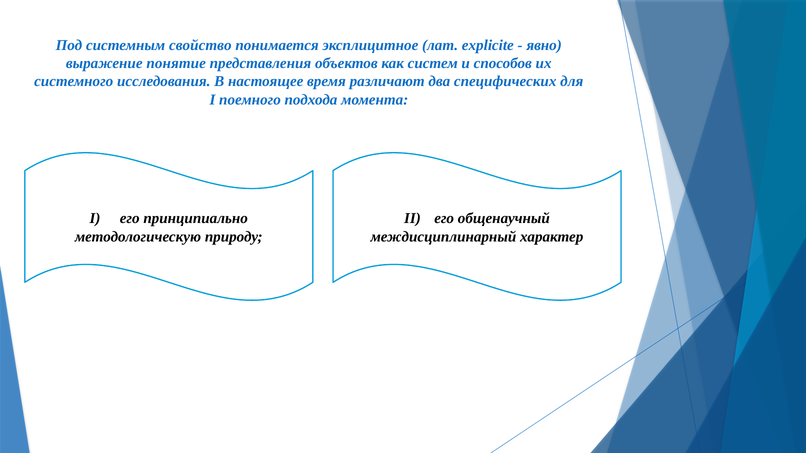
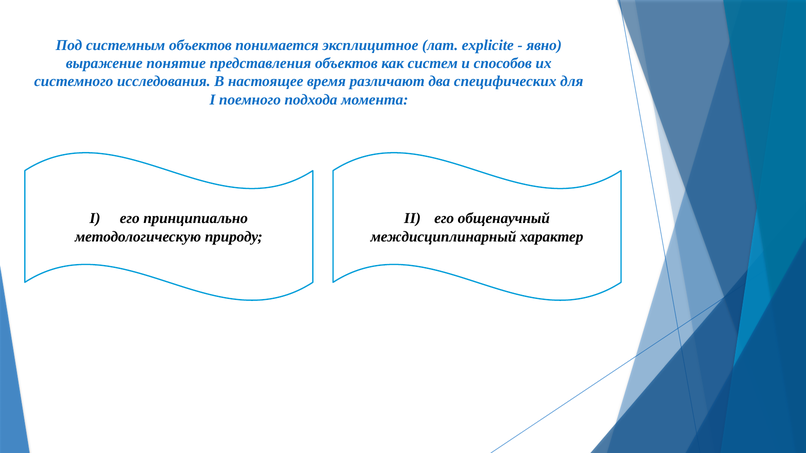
системным свойство: свойство -> объектов
